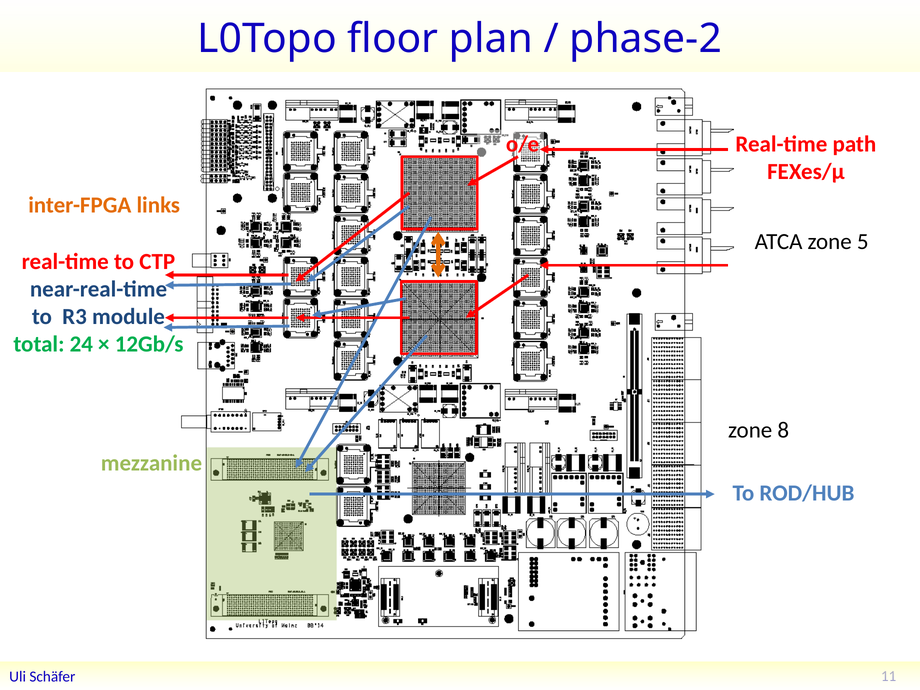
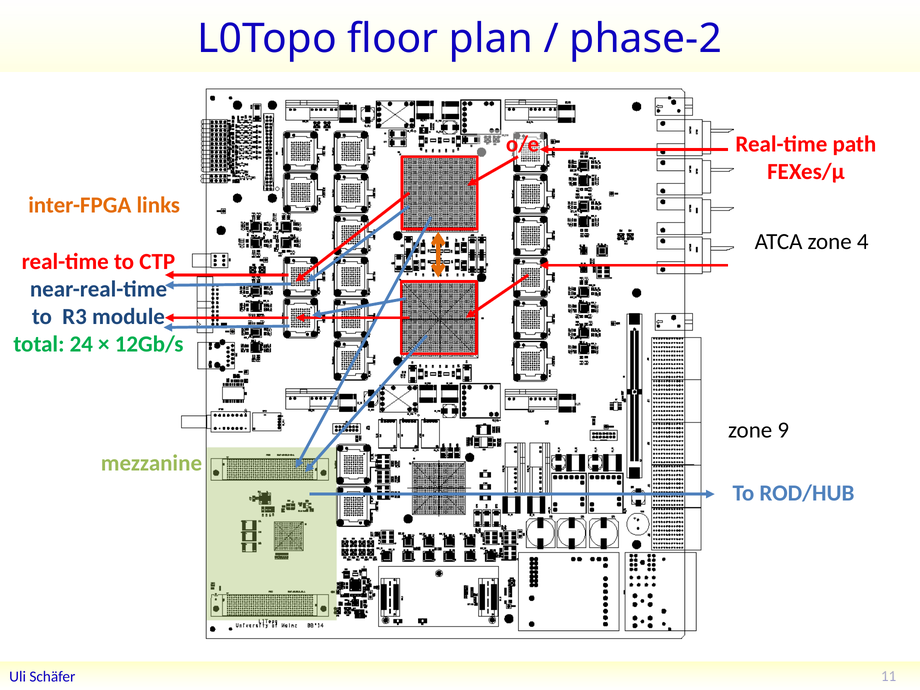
5: 5 -> 4
8: 8 -> 9
